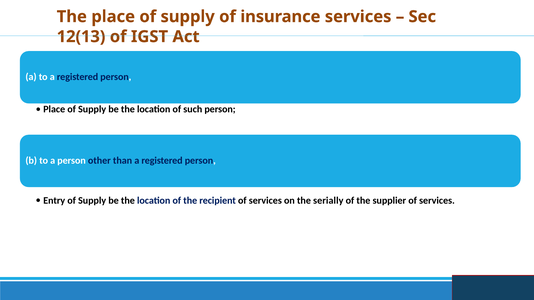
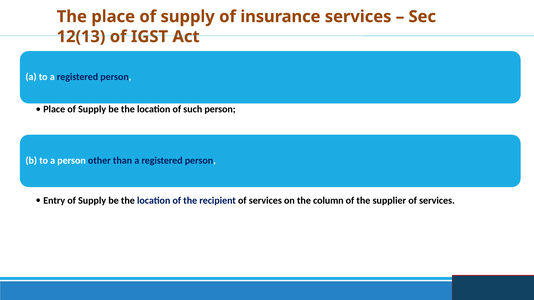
serially: serially -> column
